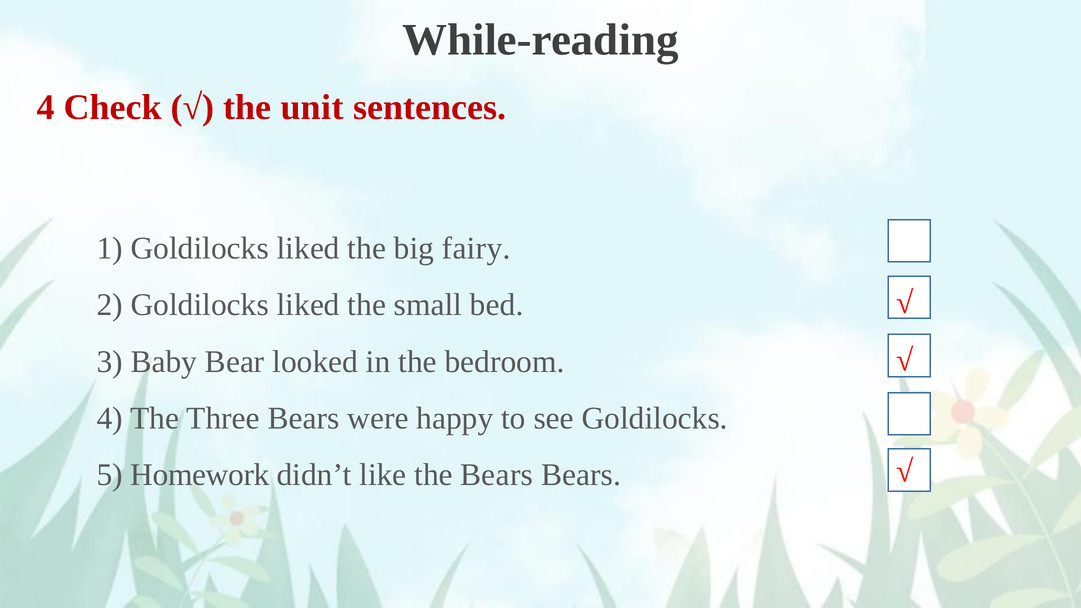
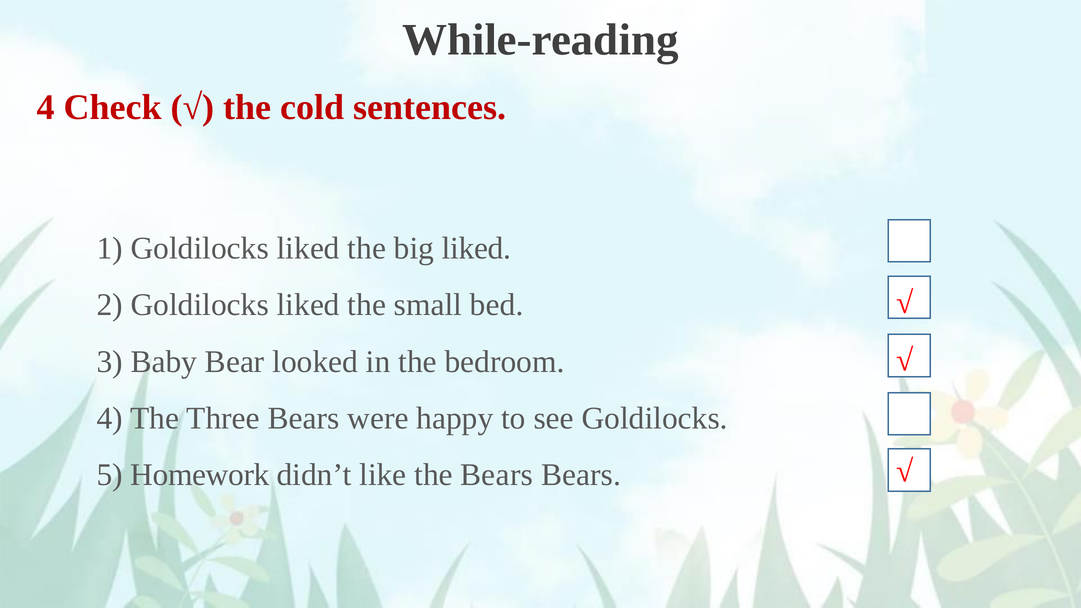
unit: unit -> cold
big fairy: fairy -> liked
